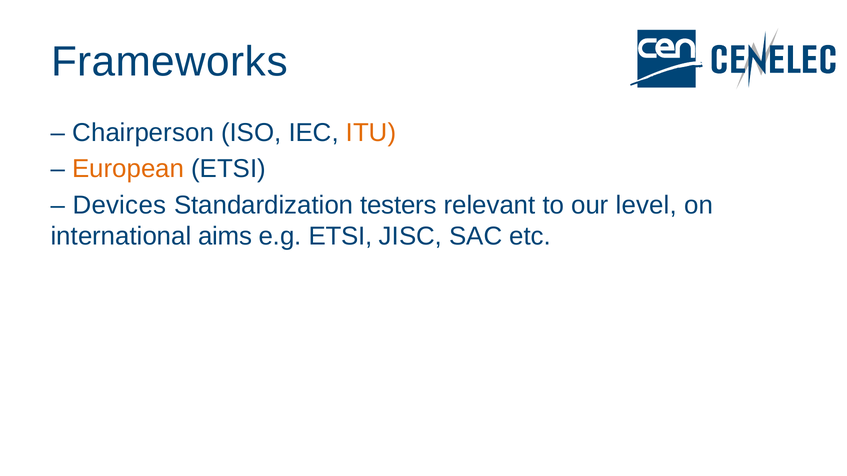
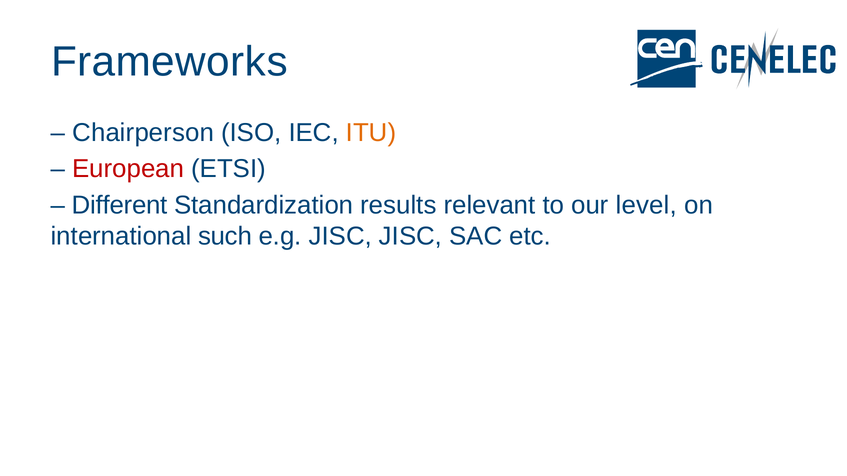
European colour: orange -> red
Devices: Devices -> Different
testers: testers -> results
aims: aims -> such
e.g ETSI: ETSI -> JISC
